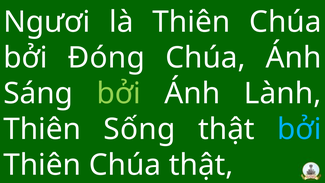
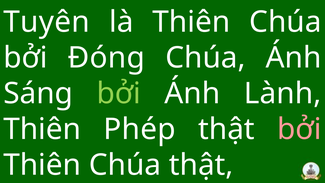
Ngươi: Ngươi -> Tuyên
Sống: Sống -> Phép
bởi at (299, 129) colour: light blue -> pink
